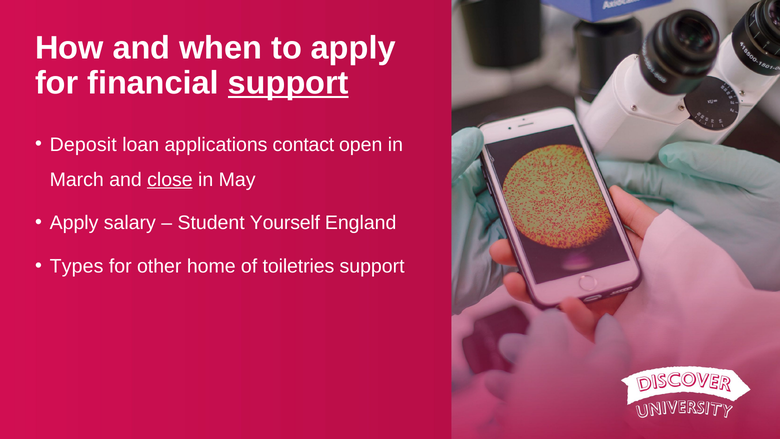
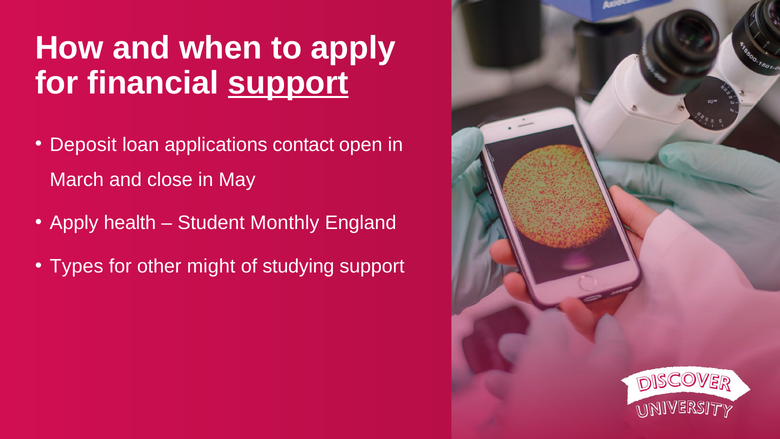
close underline: present -> none
salary: salary -> health
Yourself: Yourself -> Monthly
home: home -> might
toiletries: toiletries -> studying
